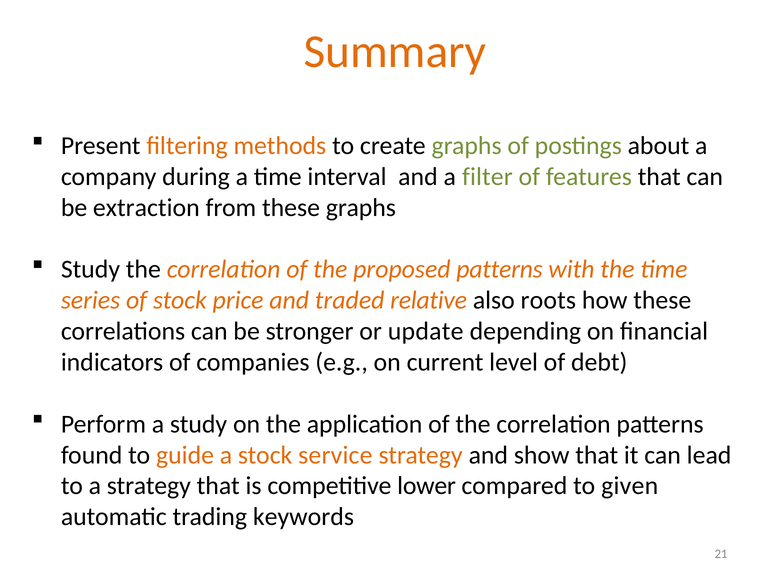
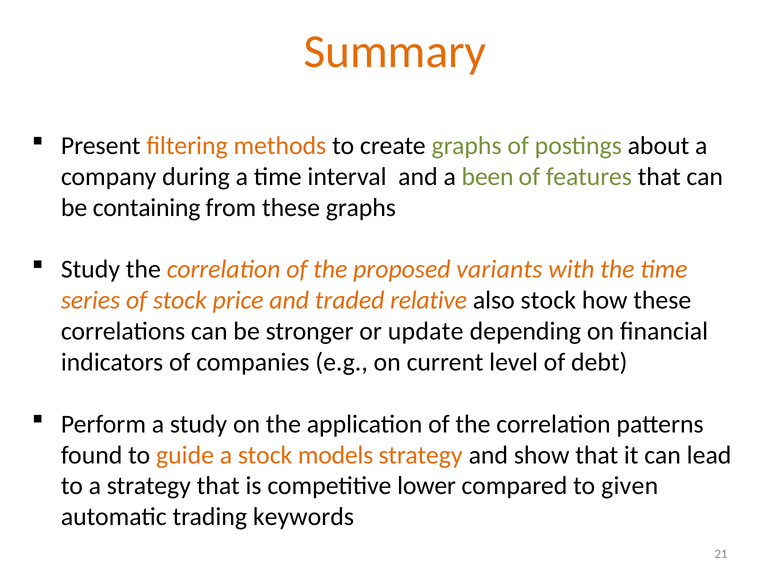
filter: filter -> been
extraction: extraction -> containing
proposed patterns: patterns -> variants
also roots: roots -> stock
service: service -> models
